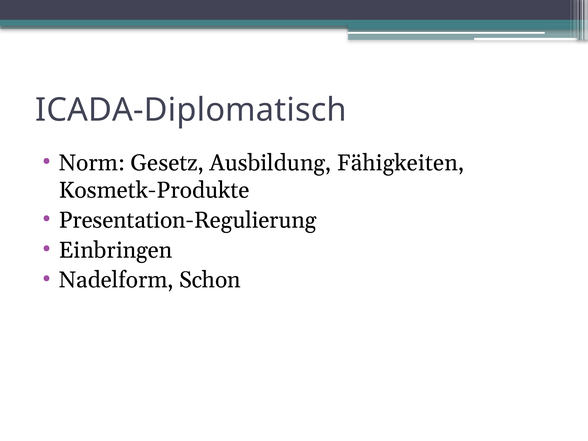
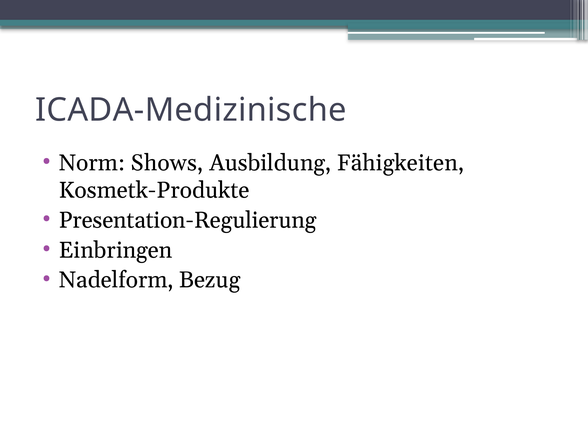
ICADA-Diplomatisch: ICADA-Diplomatisch -> ICADA-Medizinische
Gesetz: Gesetz -> Shows
Schon: Schon -> Bezug
